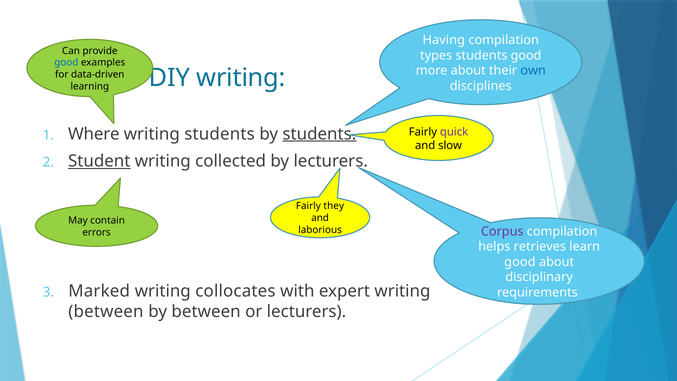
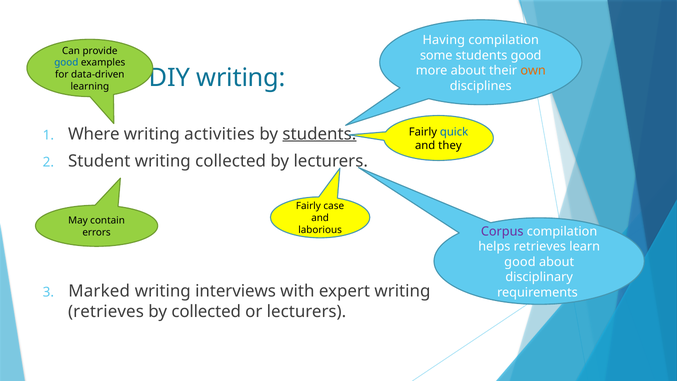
types at (436, 55): types -> some
own colour: blue -> orange
quick colour: purple -> blue
writing students: students -> activities
slow: slow -> they
Student underline: present -> none
they: they -> case
collocates: collocates -> interviews
between at (106, 311): between -> retrieves
by between: between -> collected
